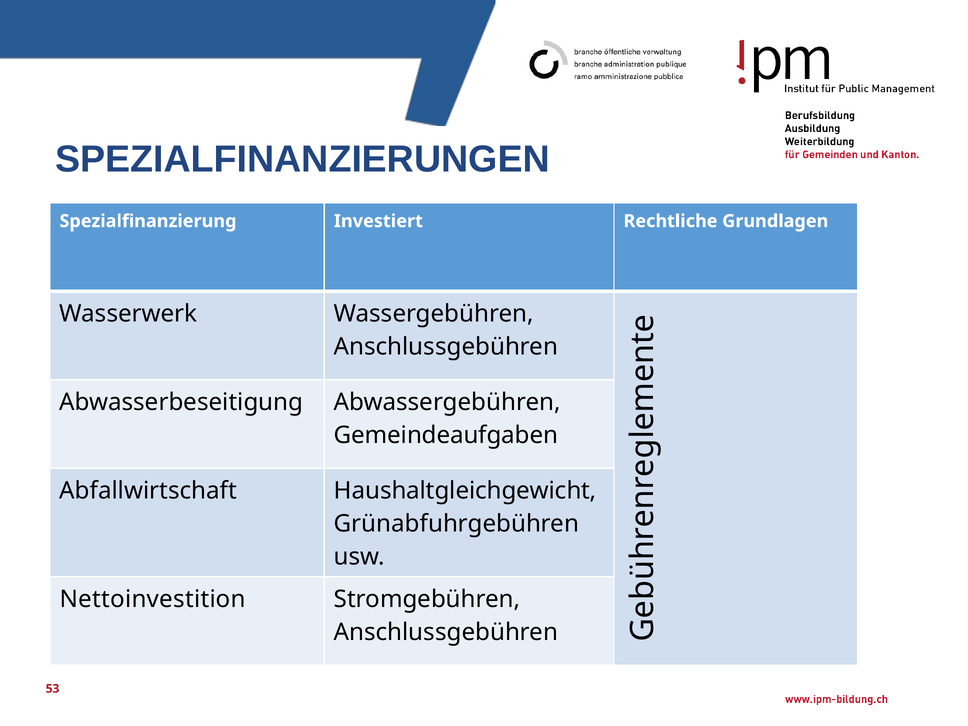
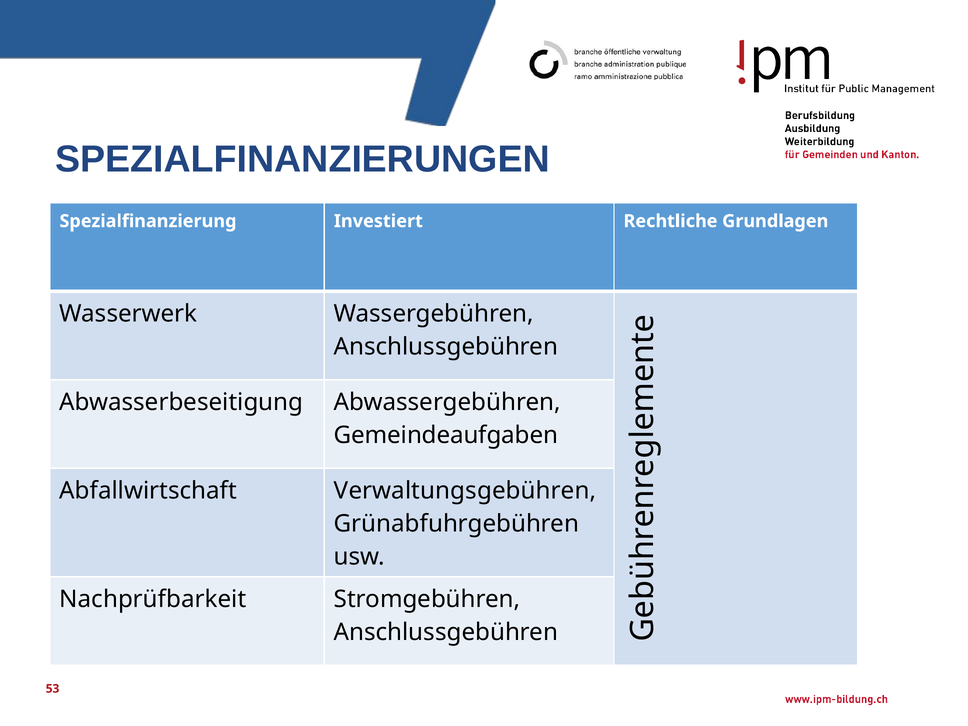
Haushaltgleichgewicht: Haushaltgleichgewicht -> Verwaltungsgebühren
Nettoinvestition: Nettoinvestition -> Nachprüfbarkeit
